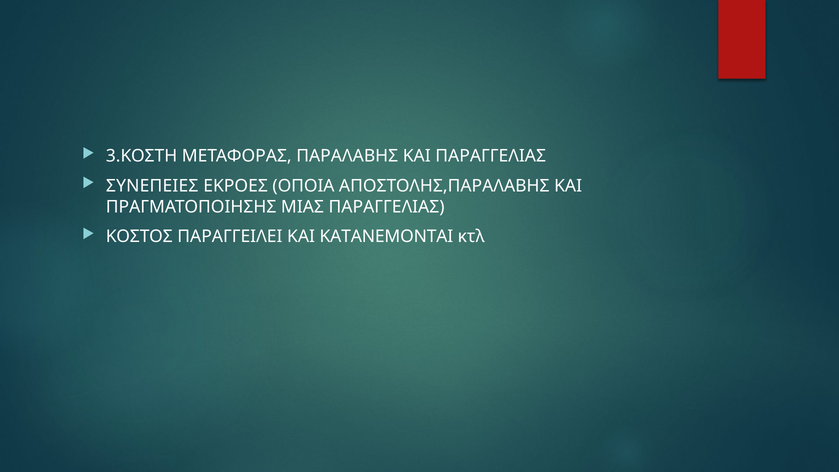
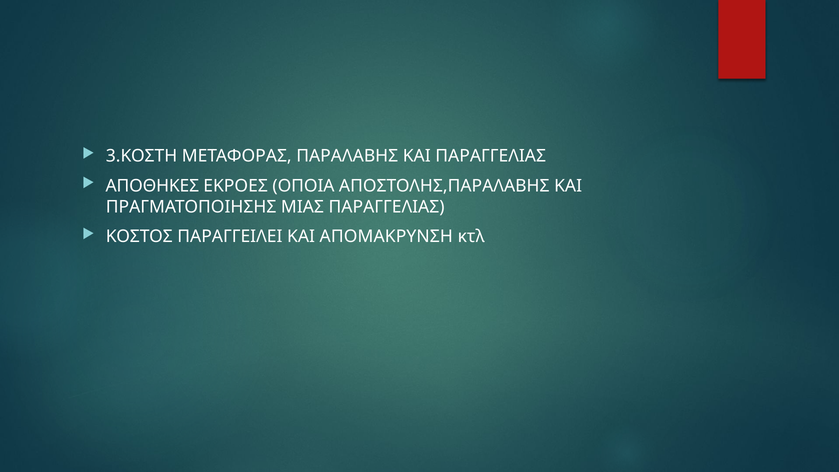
ΣΥΝΕΠΕΙΕΣ: ΣΥΝΕΠΕΙΕΣ -> ΑΠΟΘΗΚΕΣ
ΚΑΤΑΝΕΜΟΝΤΑΙ: ΚΑΤΑΝΕΜΟΝΤΑΙ -> ΑΠΟΜΑΚΡΥΝΣΗ
